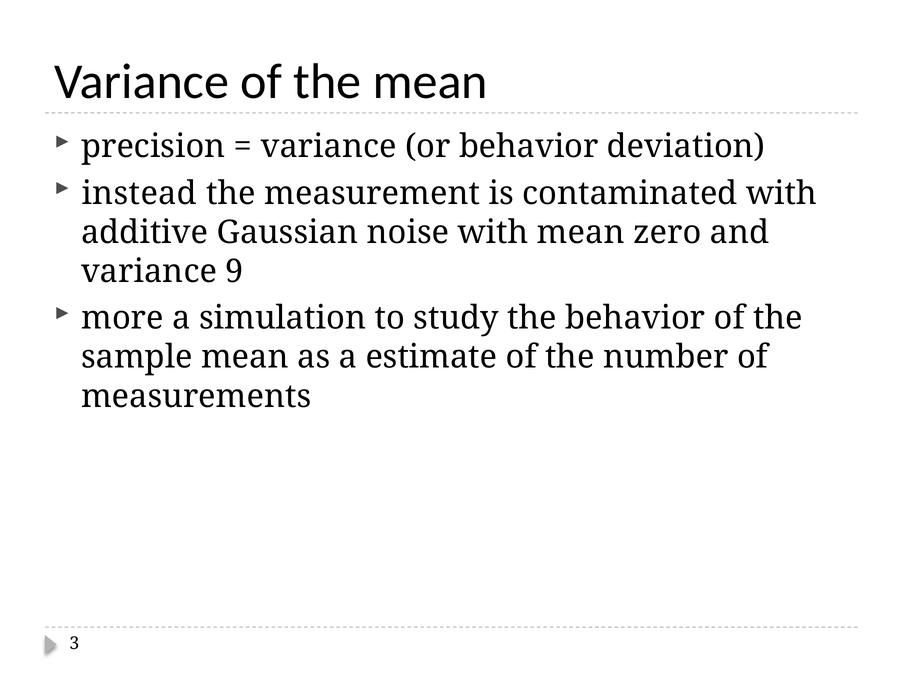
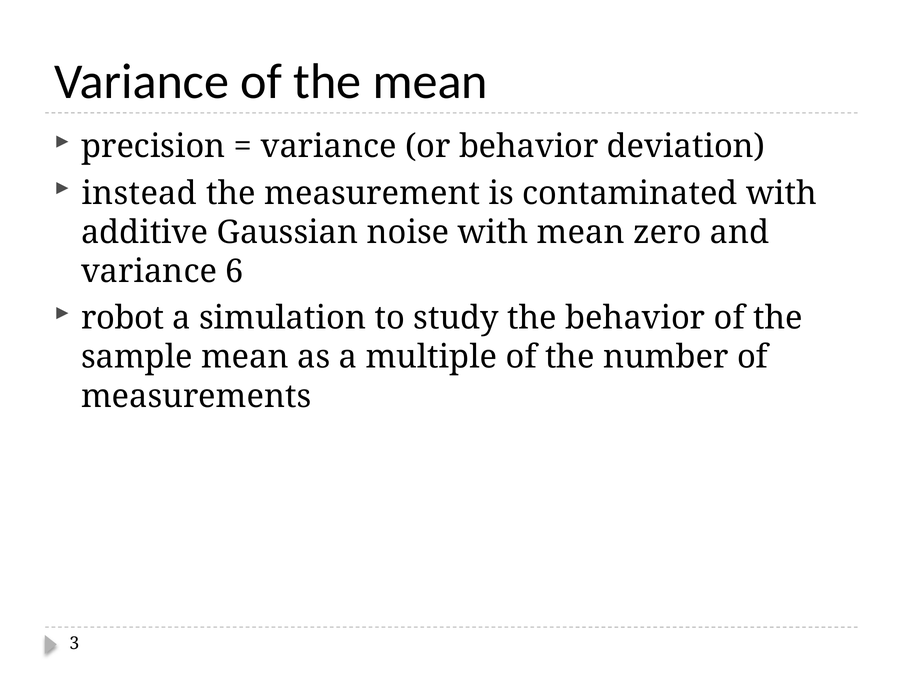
9: 9 -> 6
more: more -> robot
estimate: estimate -> multiple
